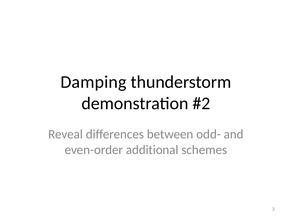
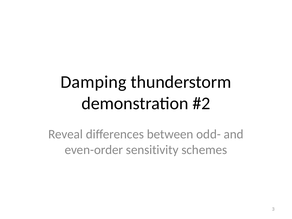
additional: additional -> sensitivity
